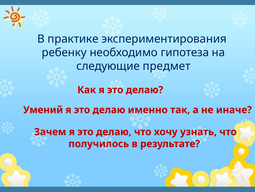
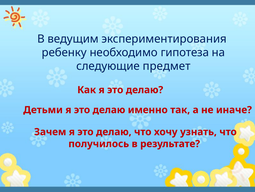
практике: практике -> ведущим
Умений: Умений -> Детьми
